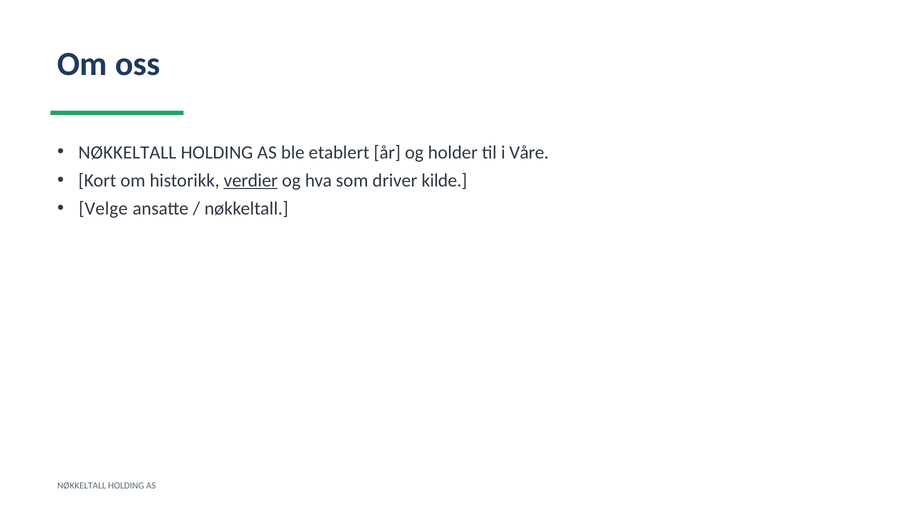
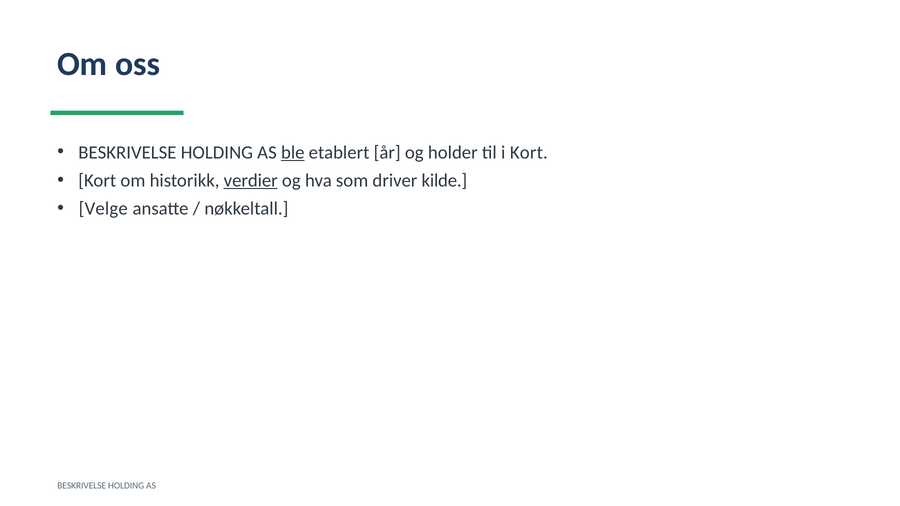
NØKKELTALL at (127, 152): NØKKELTALL -> BESKRIVELSE
ble underline: none -> present
i Våre: Våre -> Kort
NØKKELTALL at (82, 486): NØKKELTALL -> BESKRIVELSE
